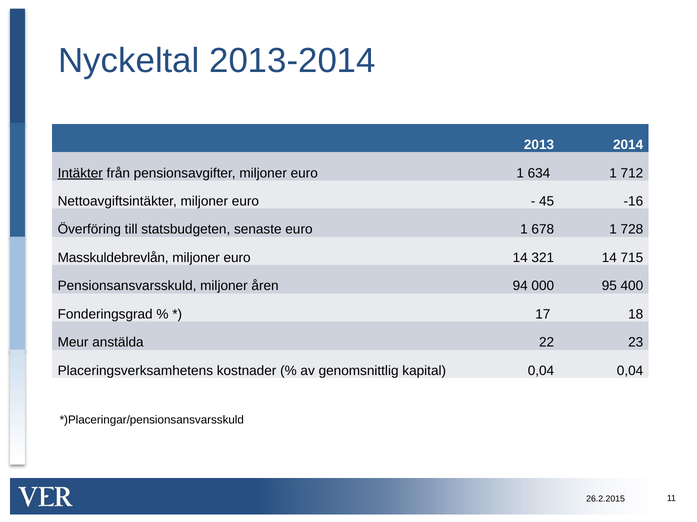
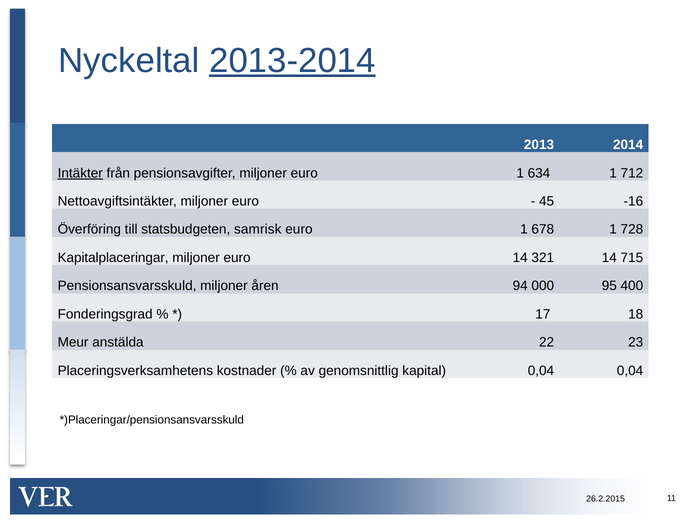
2013-2014 underline: none -> present
senaste: senaste -> samrisk
Masskuldebrevlån: Masskuldebrevlån -> Kapitalplaceringar
